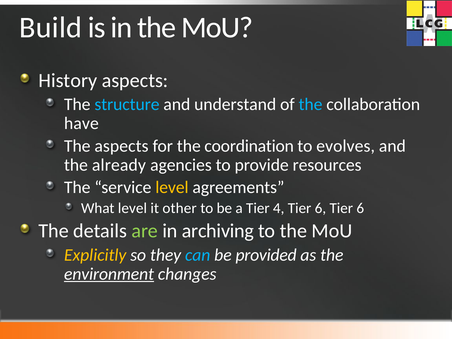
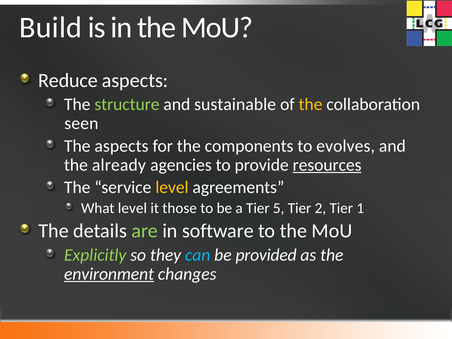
History: History -> Reduce
structure colour: light blue -> light green
understand: understand -> sustainable
the at (311, 104) colour: light blue -> yellow
have: have -> seen
coordination: coordination -> components
resources underline: none -> present
other: other -> those
4: 4 -> 5
6 at (320, 208): 6 -> 2
6 at (360, 208): 6 -> 1
archiving: archiving -> software
Explicitly colour: yellow -> light green
